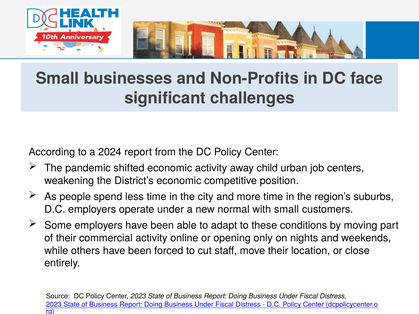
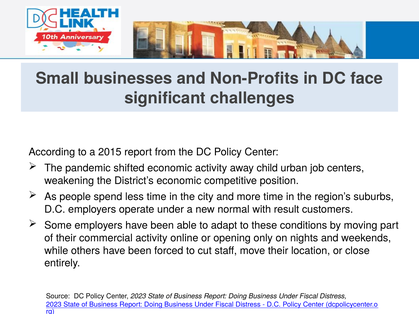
2024: 2024 -> 2015
with small: small -> result
